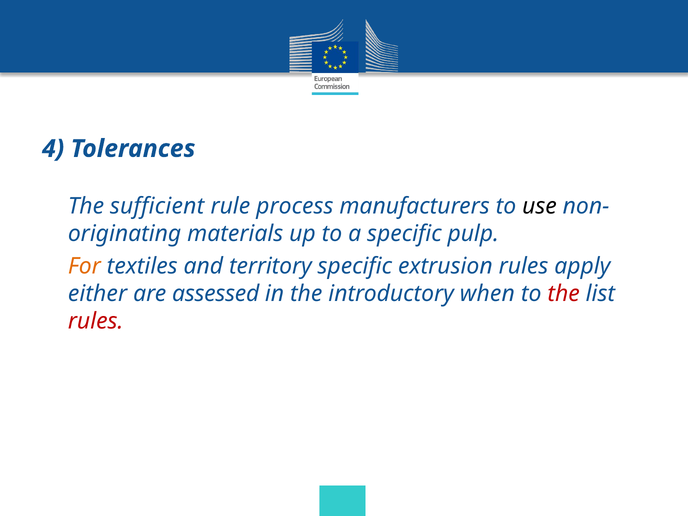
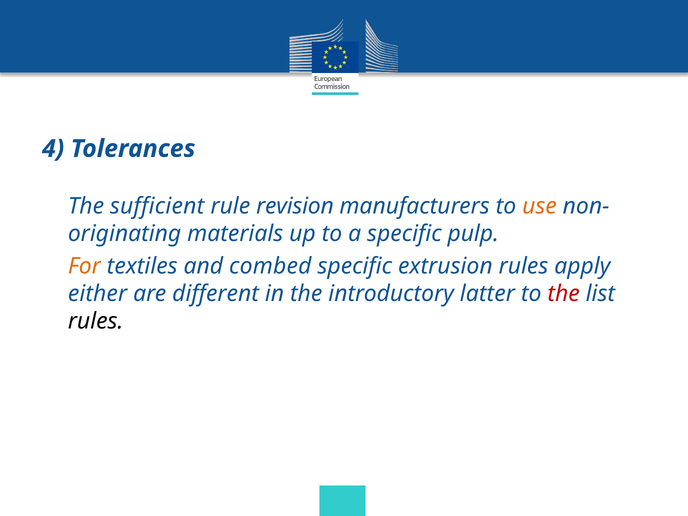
process: process -> revision
use colour: black -> orange
territory: territory -> combed
assessed: assessed -> different
when: when -> latter
rules at (96, 321) colour: red -> black
